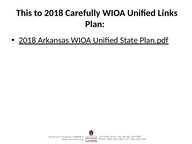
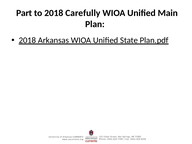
This: This -> Part
Links: Links -> Main
